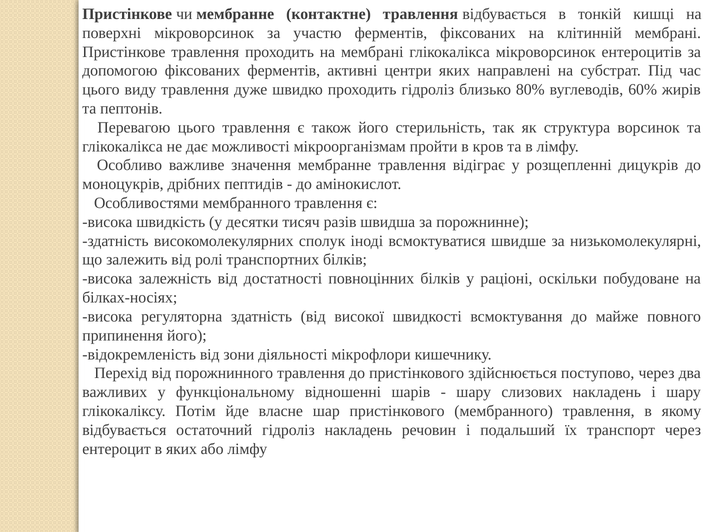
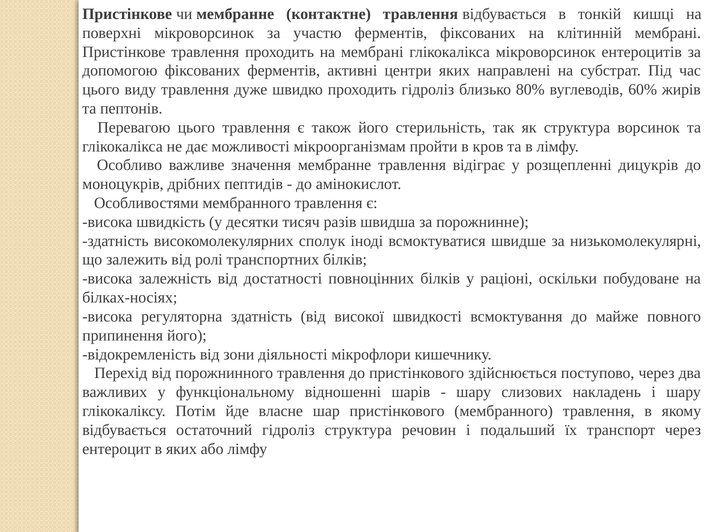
гідроліз накладень: накладень -> структура
